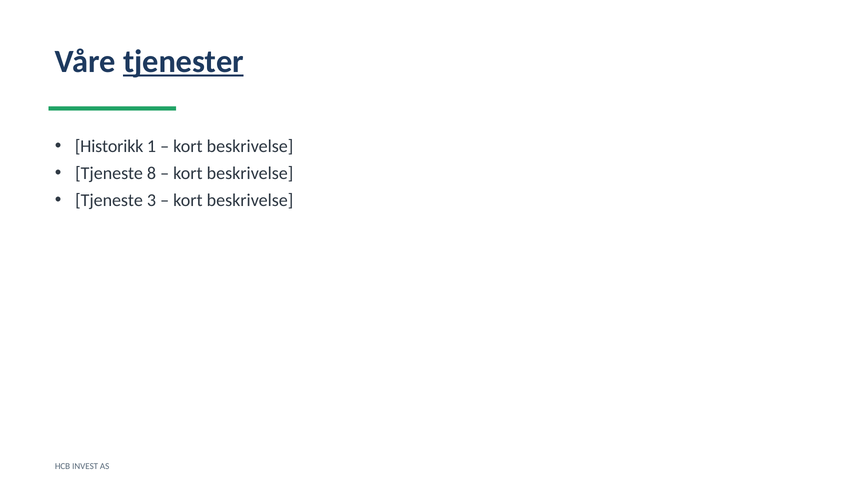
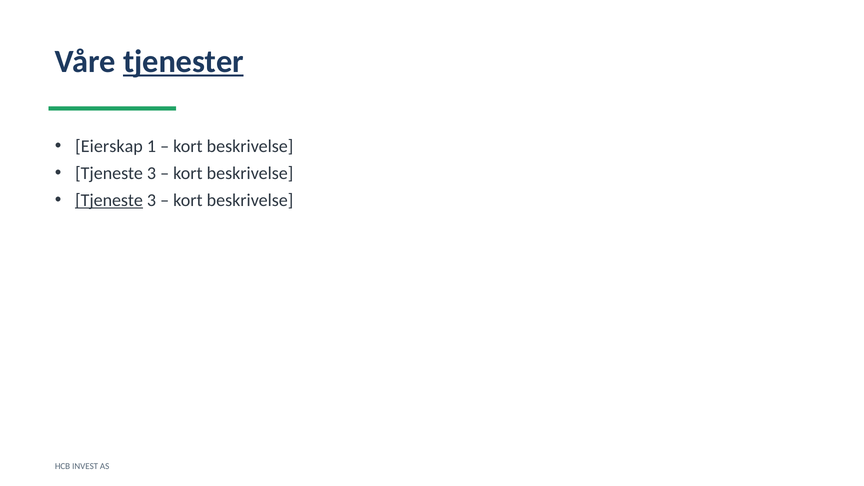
Historikk: Historikk -> Eierskap
8 at (151, 173): 8 -> 3
Tjeneste at (109, 200) underline: none -> present
